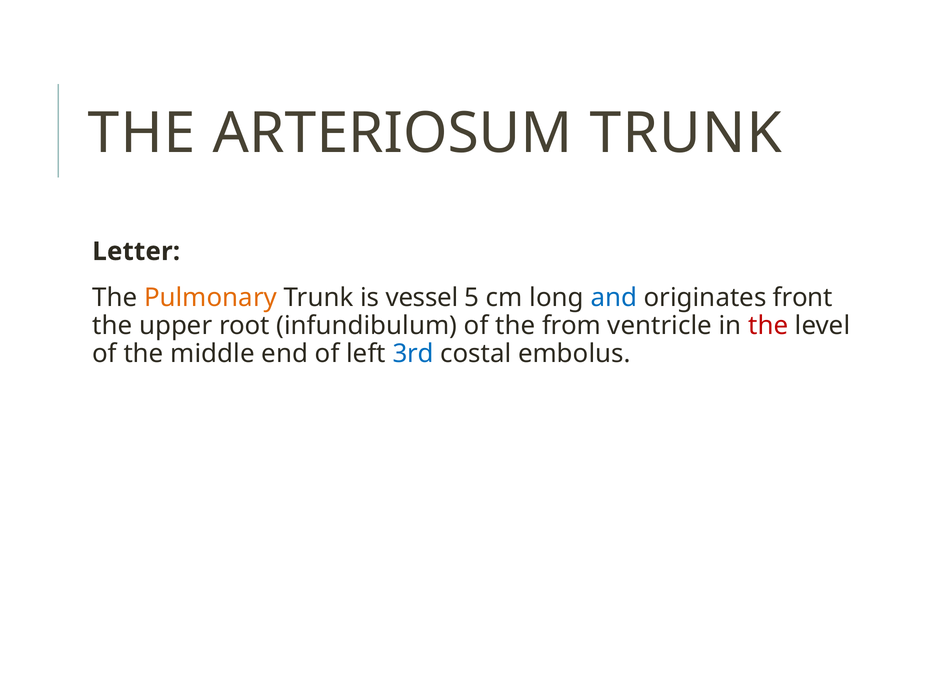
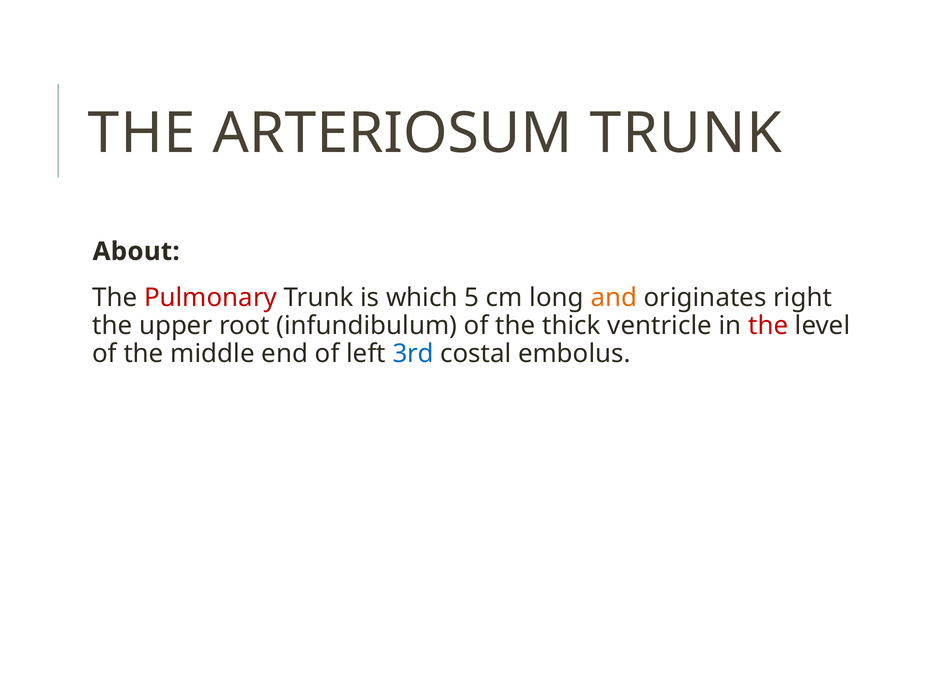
Letter: Letter -> About
Pulmonary colour: orange -> red
vessel: vessel -> which
and colour: blue -> orange
front: front -> right
from: from -> thick
